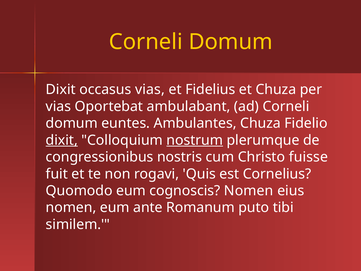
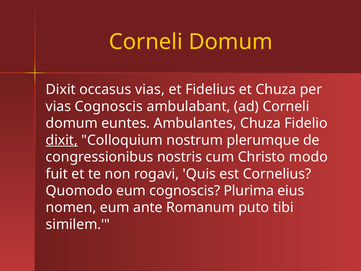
vias Oportebat: Oportebat -> Cognoscis
nostrum underline: present -> none
fuisse: fuisse -> modo
cognoscis Nomen: Nomen -> Plurima
